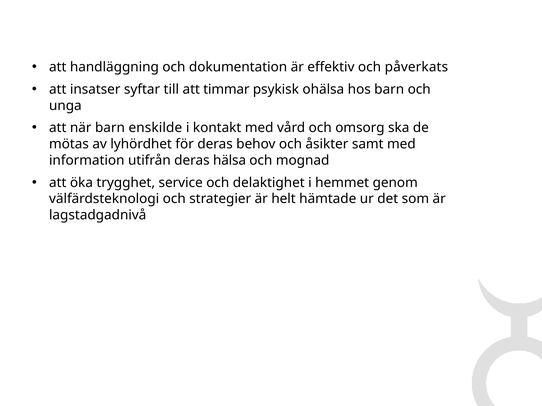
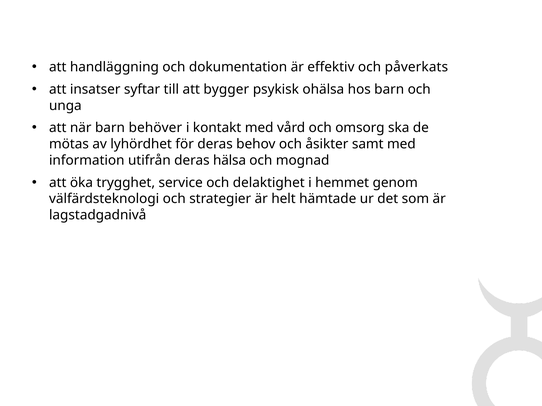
timmar: timmar -> bygger
enskilde: enskilde -> behöver
